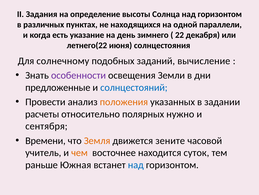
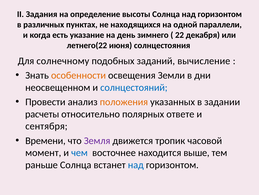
особенности colour: purple -> orange
предложенные: предложенные -> неосвещенном
нужно: нужно -> ответе
Земля colour: orange -> purple
зените: зените -> тропик
учитель: учитель -> момент
чем colour: orange -> blue
суток: суток -> выше
раньше Южная: Южная -> Солнца
